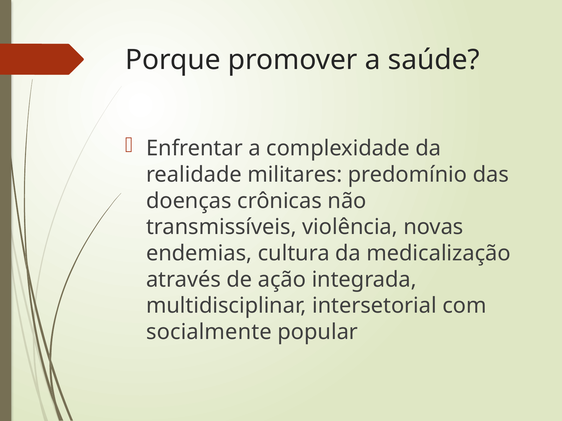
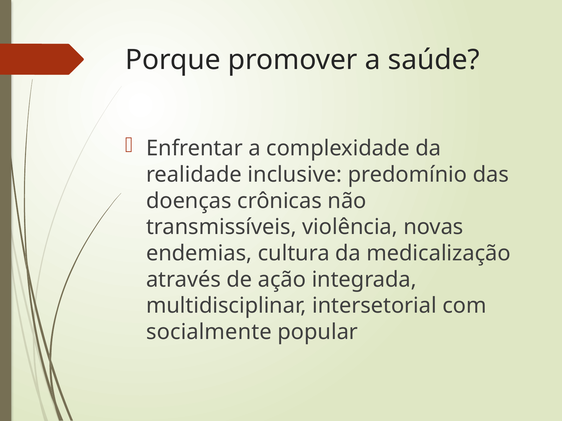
militares: militares -> inclusive
